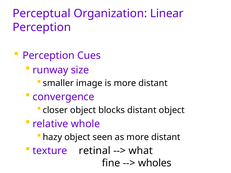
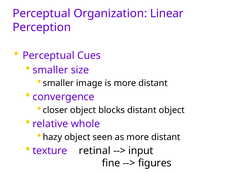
Perception at (49, 56): Perception -> Perceptual
runway at (50, 70): runway -> smaller
what: what -> input
wholes: wholes -> figures
